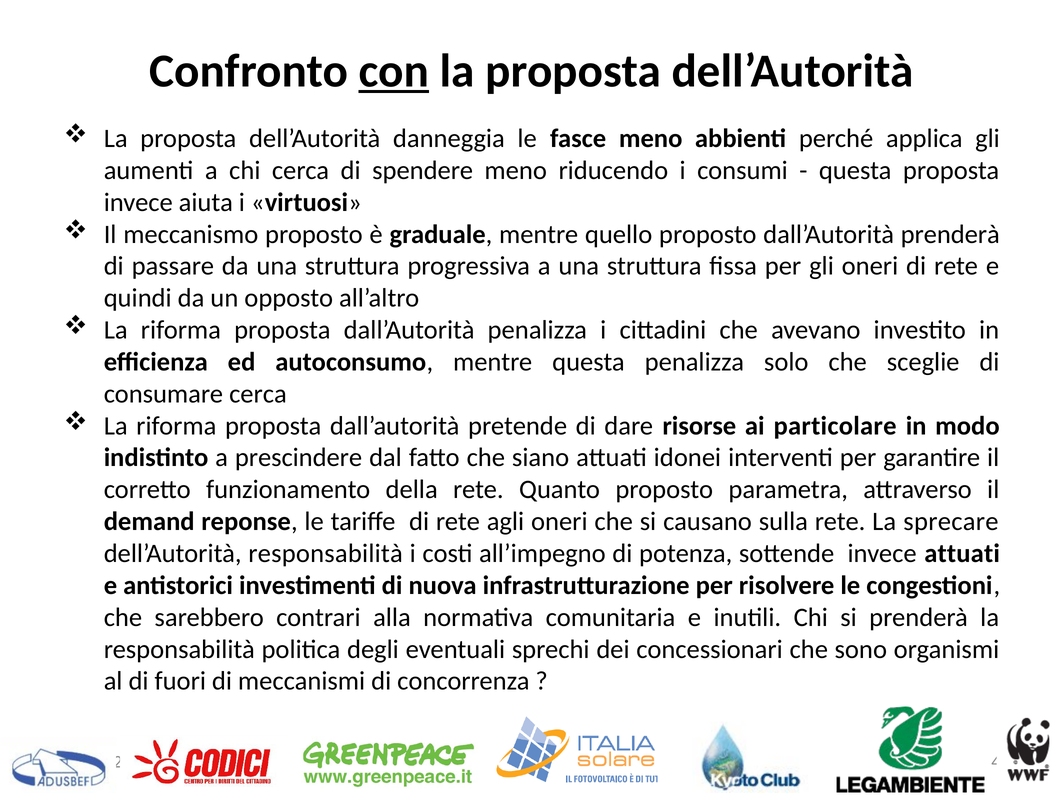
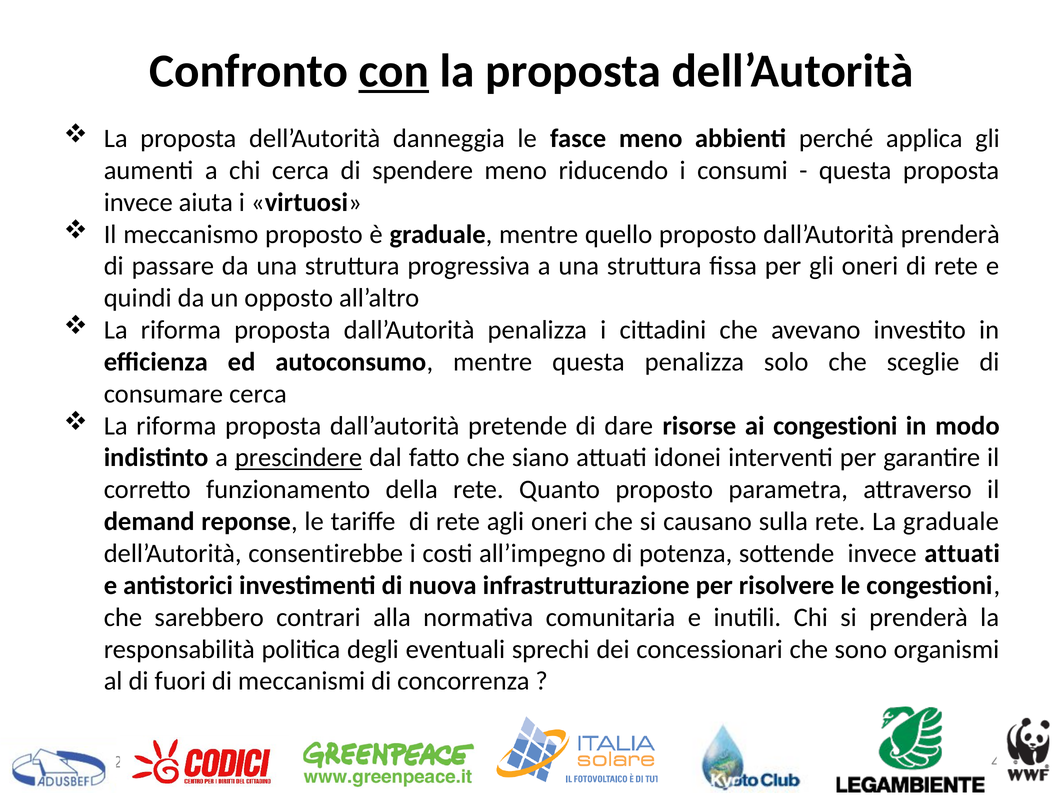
ai particolare: particolare -> congestioni
prescindere underline: none -> present
La sprecare: sprecare -> graduale
dell’Autorità responsabilità: responsabilità -> consentirebbe
